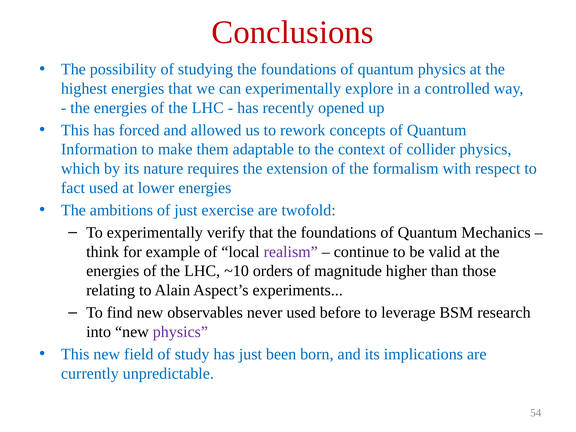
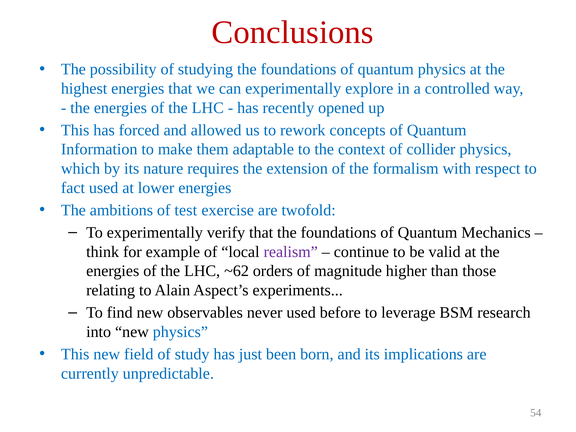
of just: just -> test
~10: ~10 -> ~62
physics at (180, 332) colour: purple -> blue
